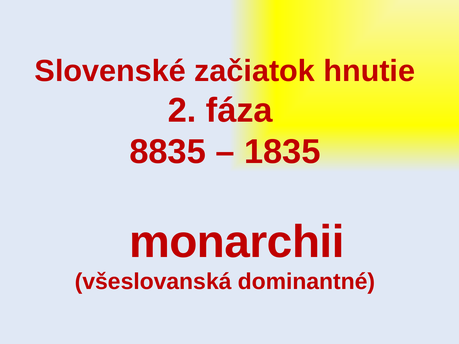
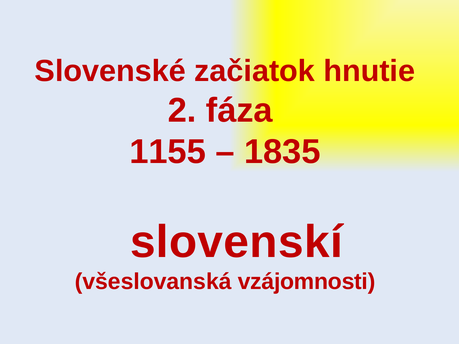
8835: 8835 -> 1155
monarchii: monarchii -> slovenskí
dominantné: dominantné -> vzájomnosti
